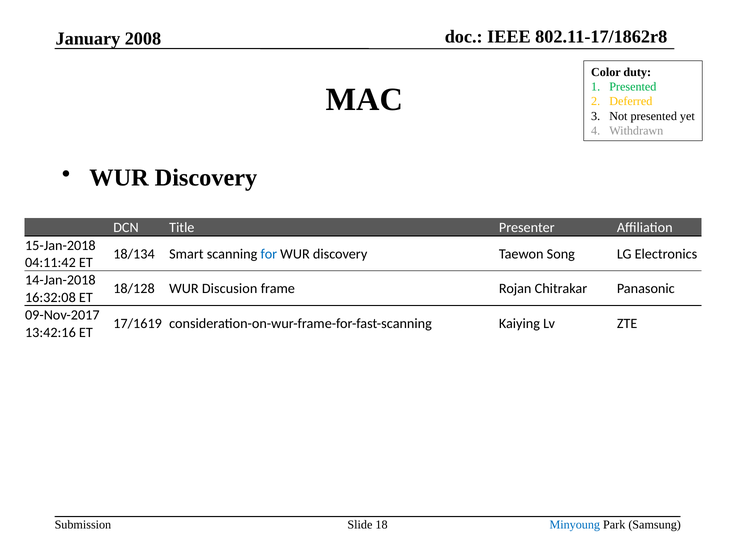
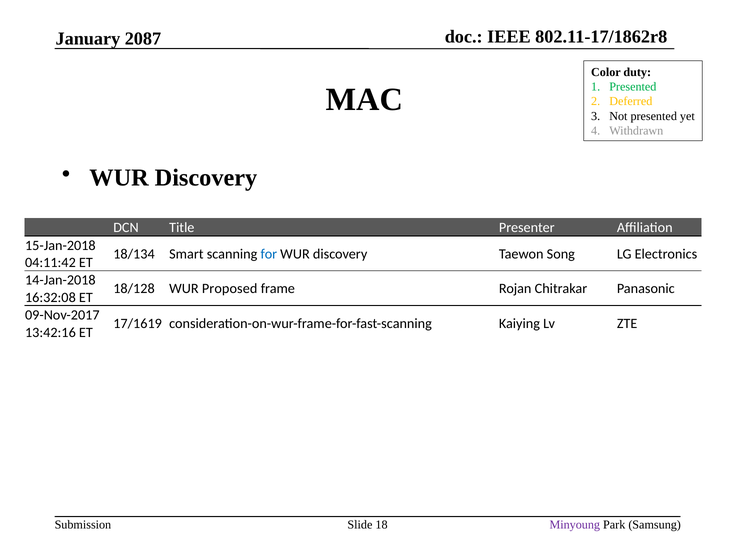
2008: 2008 -> 2087
Discusion: Discusion -> Proposed
Minyoung colour: blue -> purple
